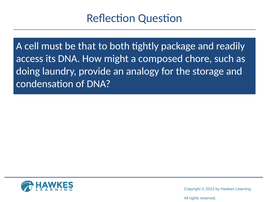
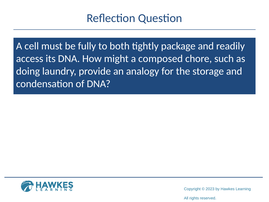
that: that -> fully
